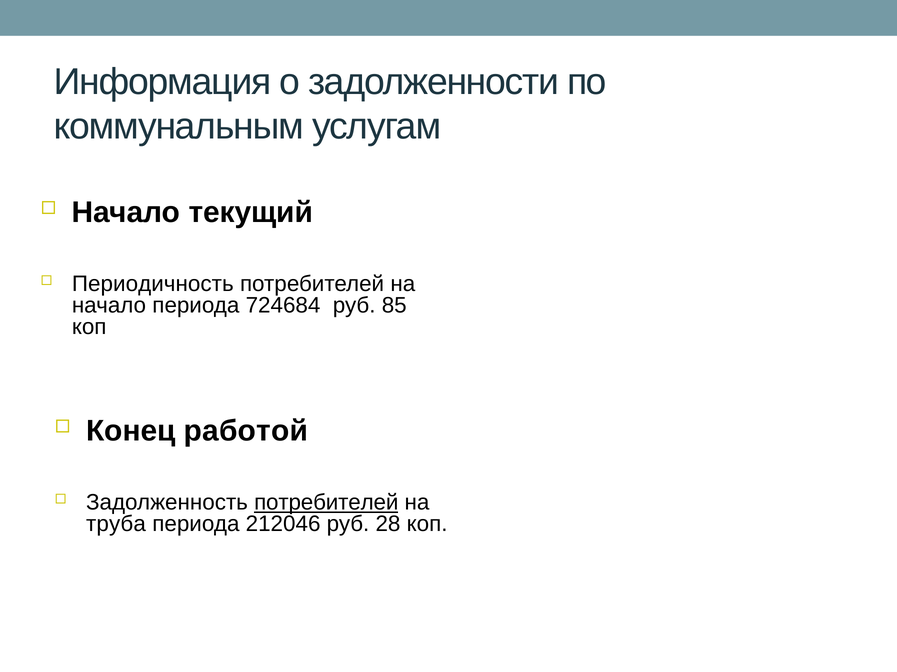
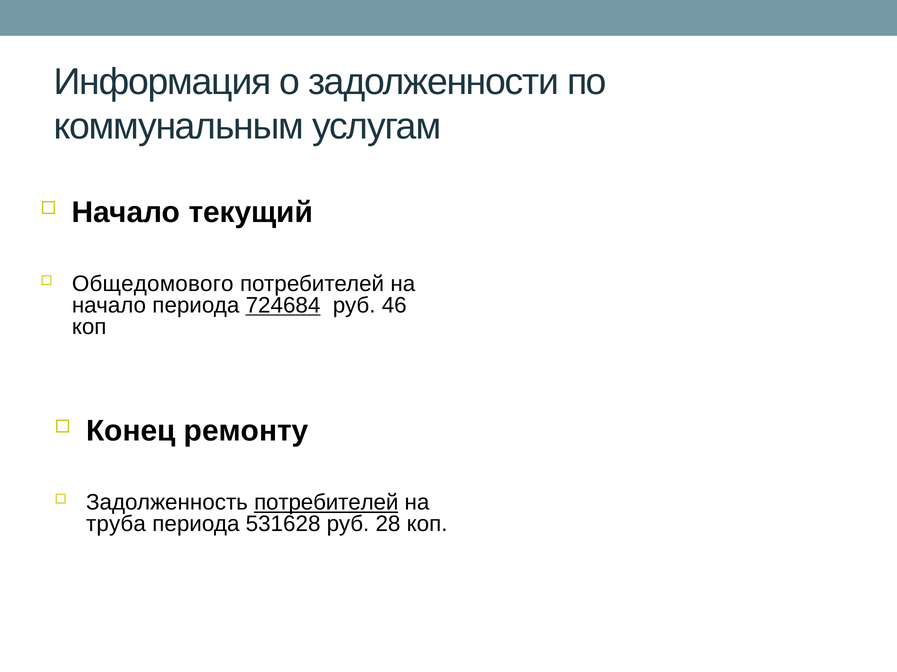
Периодичность: Периодичность -> Общедомового
724684 underline: none -> present
85: 85 -> 46
работой: работой -> ремонту
212046: 212046 -> 531628
